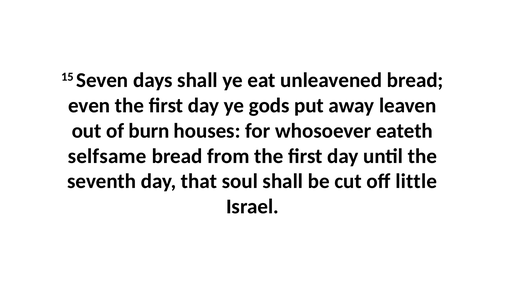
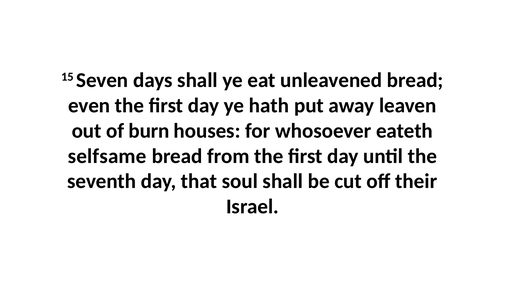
gods: gods -> hath
little: little -> their
